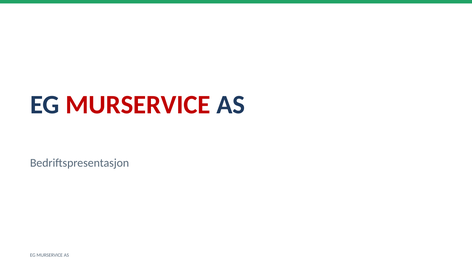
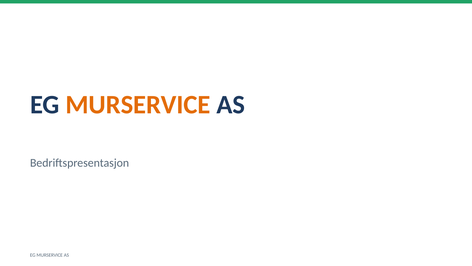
MURSERVICE at (138, 105) colour: red -> orange
